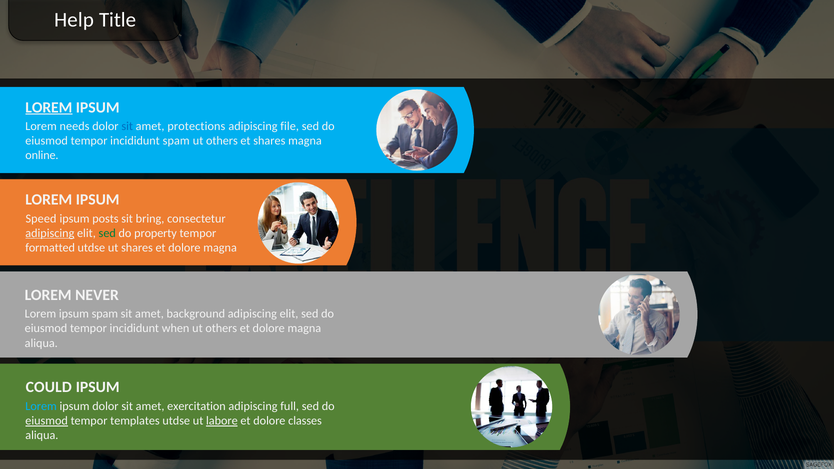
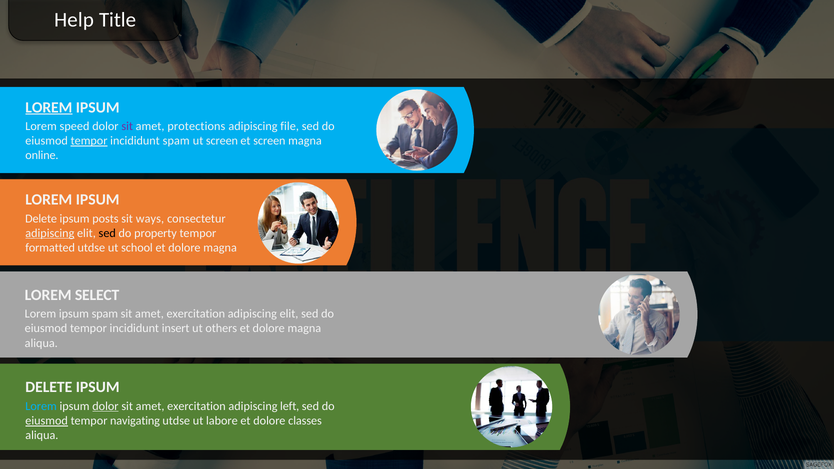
needs: needs -> speed
sit at (127, 126) colour: blue -> purple
tempor at (89, 141) underline: none -> present
others at (222, 141): others -> screen
et shares: shares -> screen
Speed at (41, 219): Speed -> Delete
bring: bring -> ways
sed at (107, 233) colour: green -> black
ut shares: shares -> school
NEVER: NEVER -> SELECT
background at (196, 314): background -> exercitation
when: when -> insert
COULD at (49, 387): COULD -> DELETE
dolor at (105, 406) underline: none -> present
full: full -> left
templates: templates -> navigating
labore underline: present -> none
